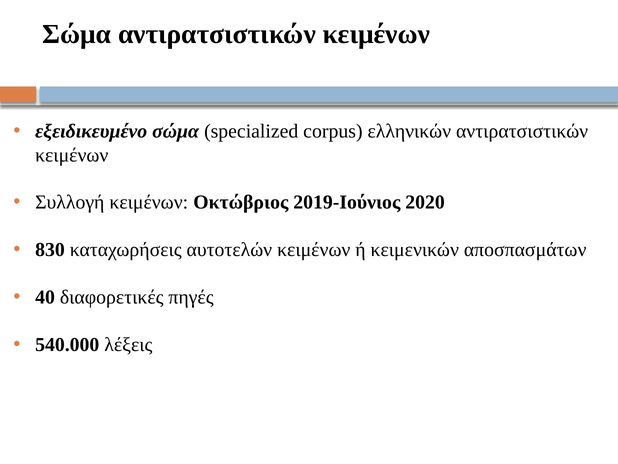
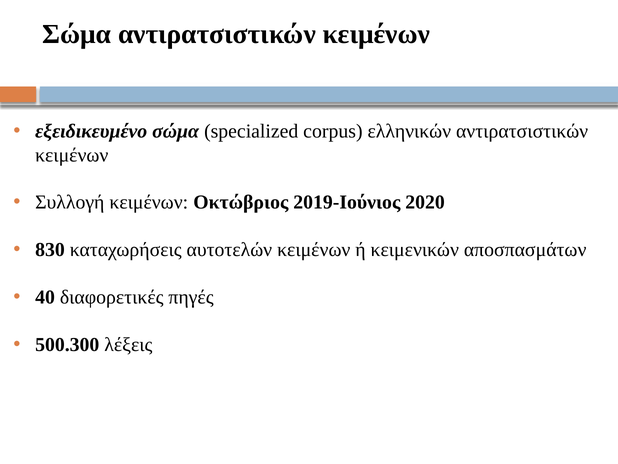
540.000: 540.000 -> 500.300
